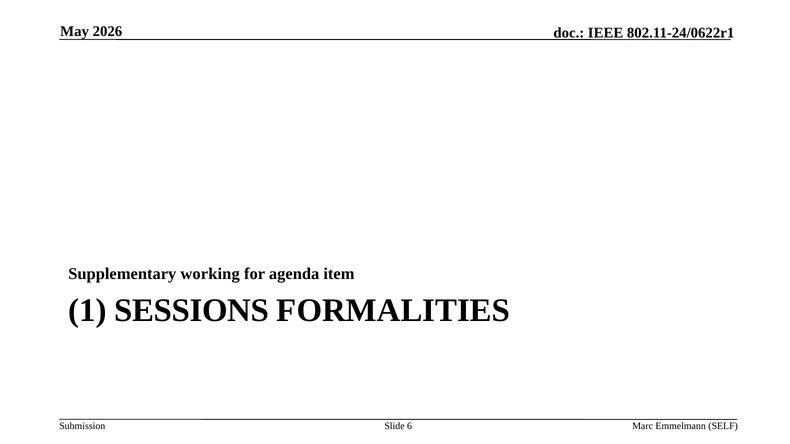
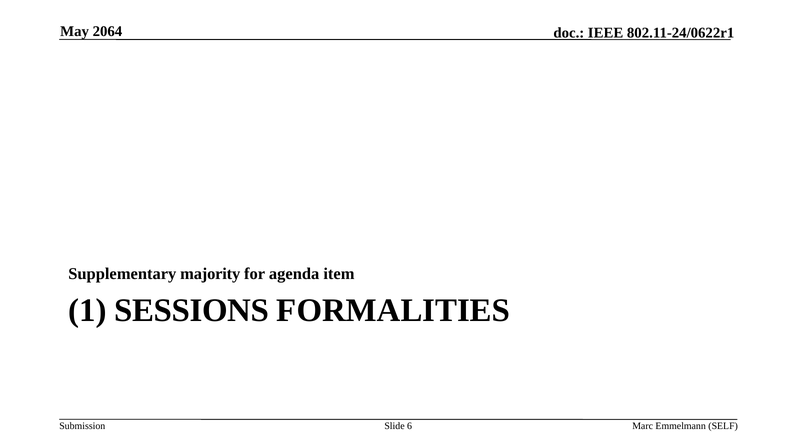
2026: 2026 -> 2064
working: working -> majority
